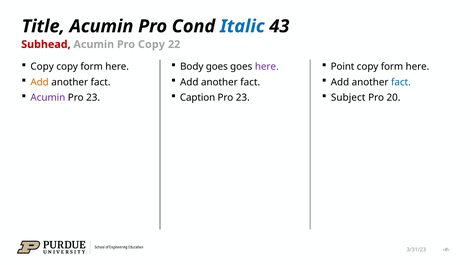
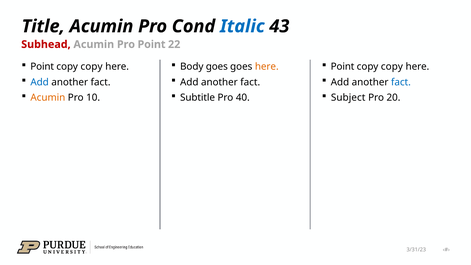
Pro Copy: Copy -> Point
Copy at (42, 67): Copy -> Point
form at (92, 67): form -> copy
here at (267, 67) colour: purple -> orange
form at (392, 67): form -> copy
Add at (40, 82) colour: orange -> blue
Acumin at (48, 98) colour: purple -> orange
23 at (93, 98): 23 -> 10
Caption: Caption -> Subtitle
23 at (243, 98): 23 -> 40
